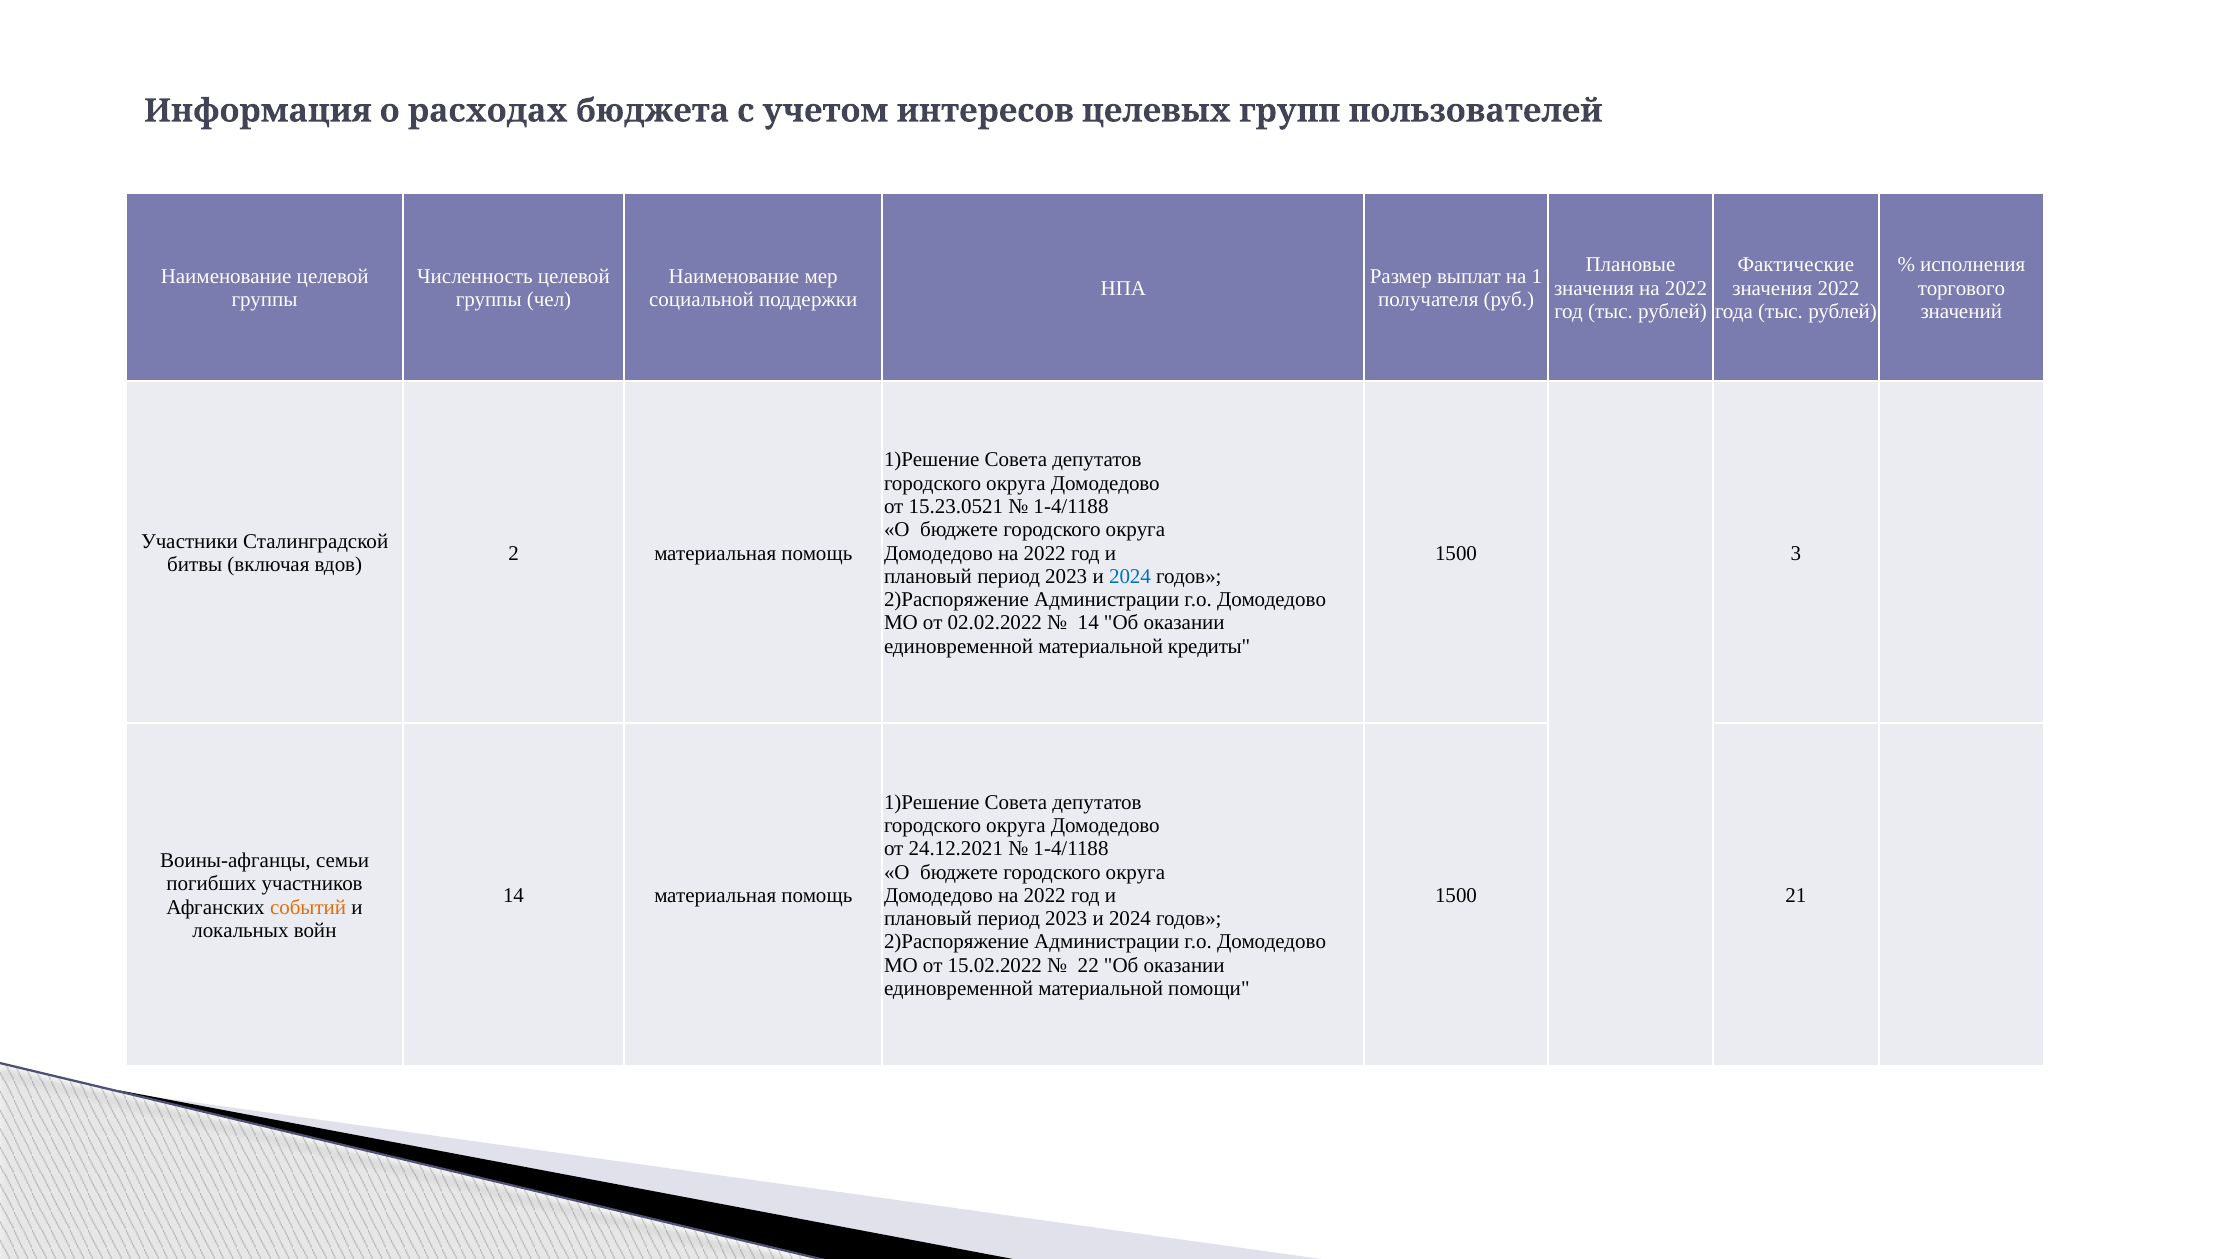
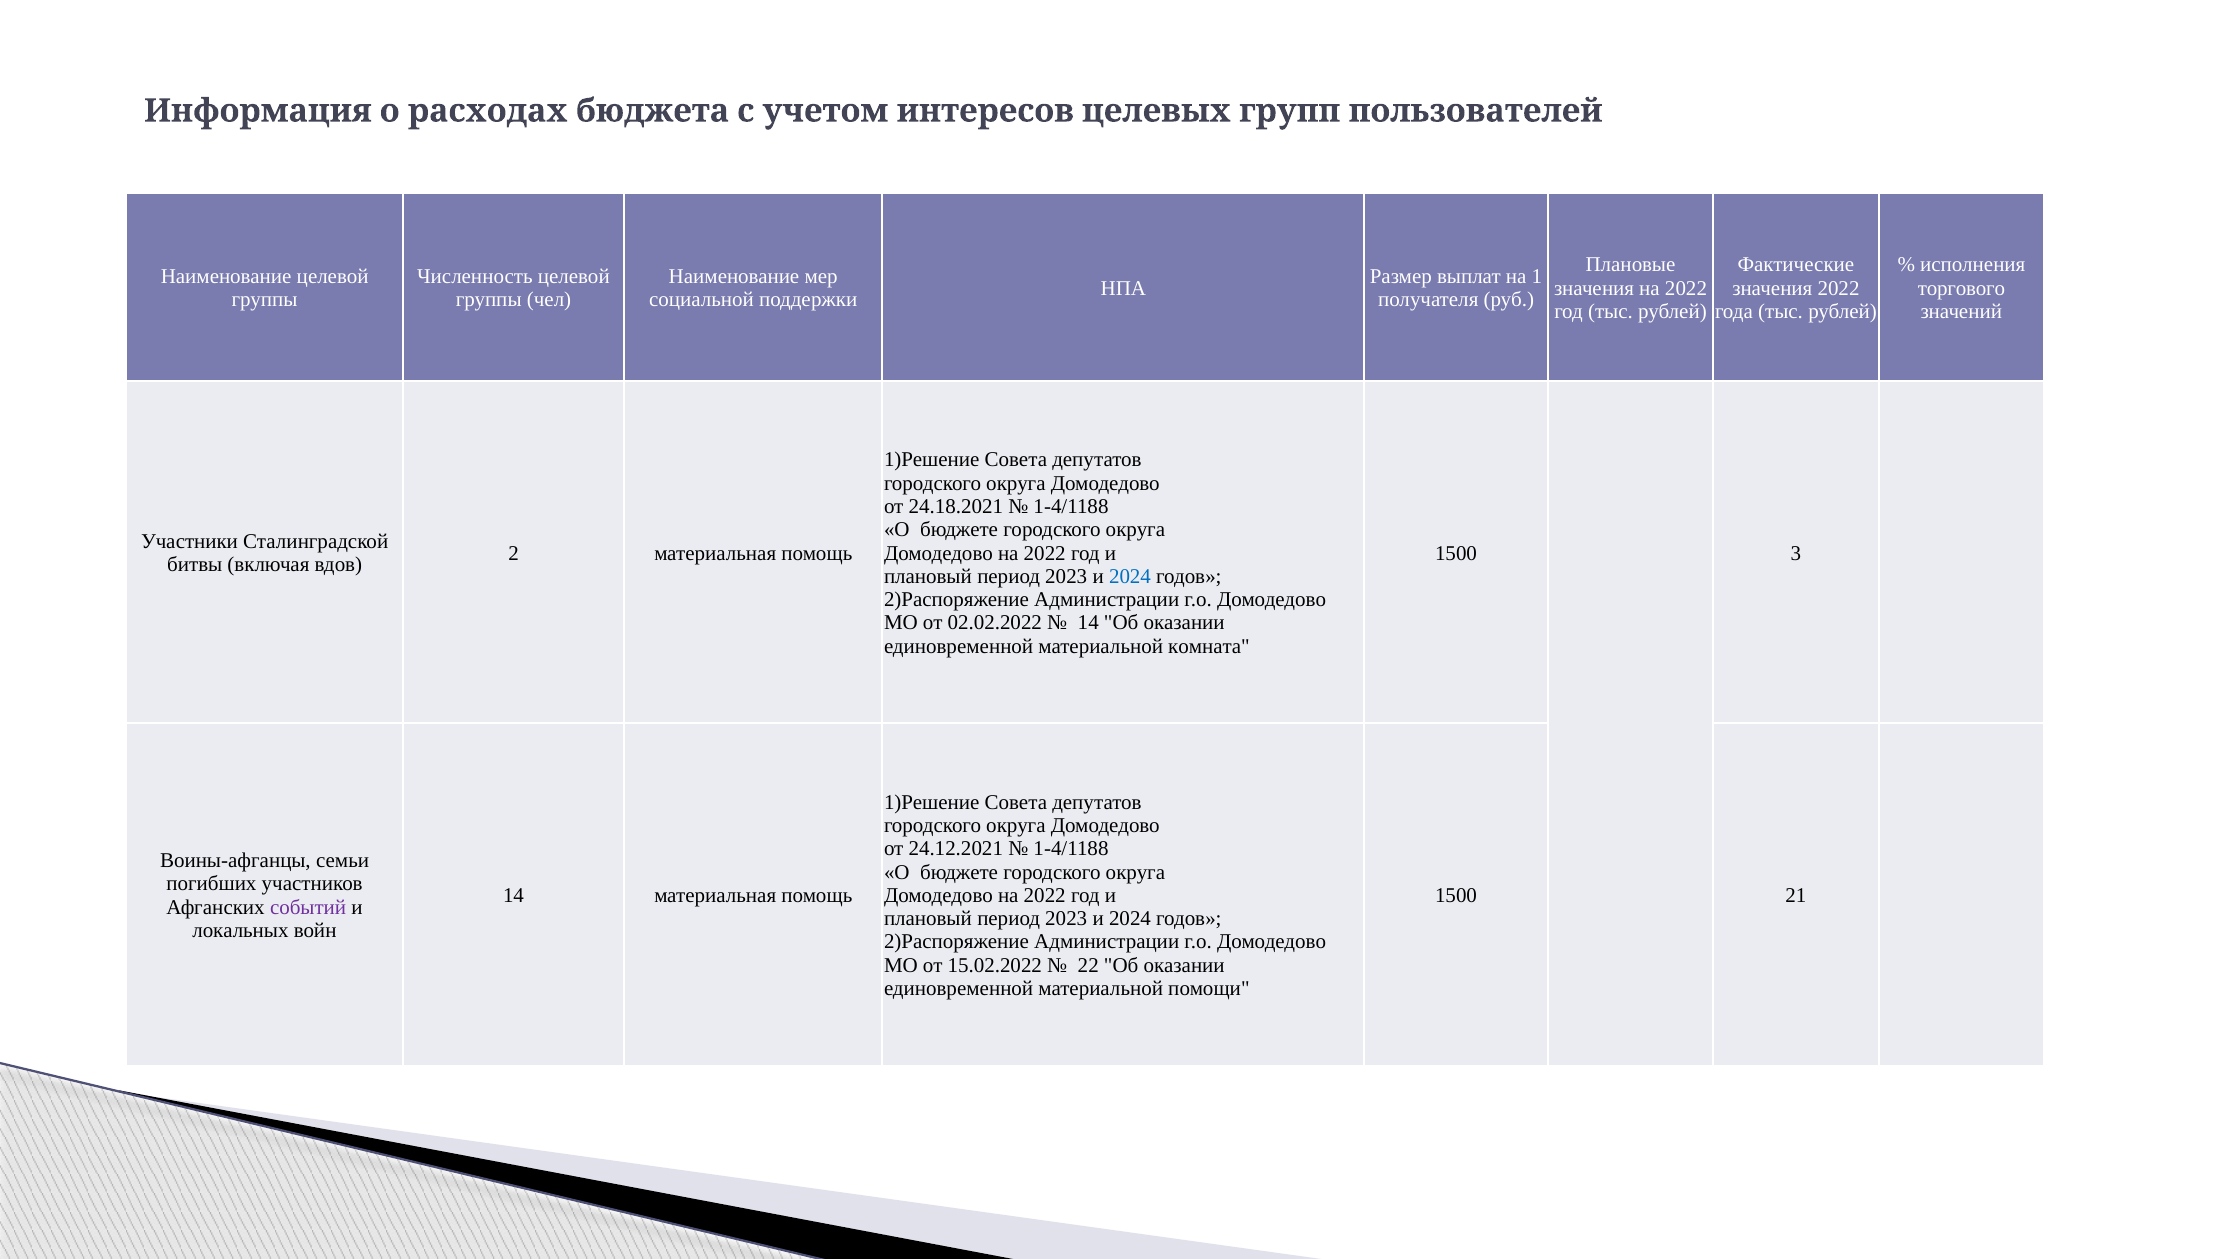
15.23.0521: 15.23.0521 -> 24.18.2021
кредиты: кредиты -> комната
событий colour: orange -> purple
